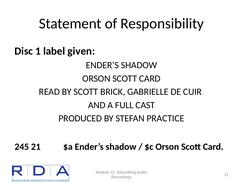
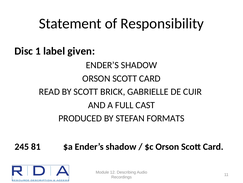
PRACTICE: PRACTICE -> FORMATS
21: 21 -> 81
